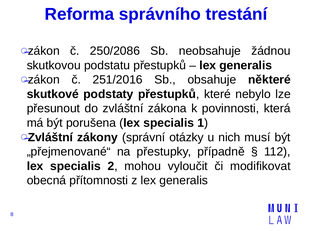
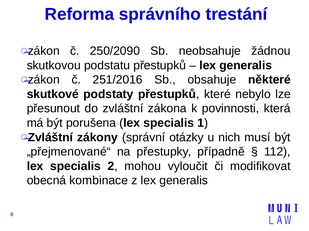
250/2086: 250/2086 -> 250/2090
přítomnosti: přítomnosti -> kombinace
